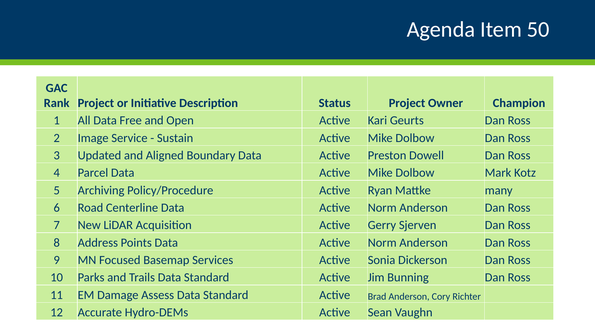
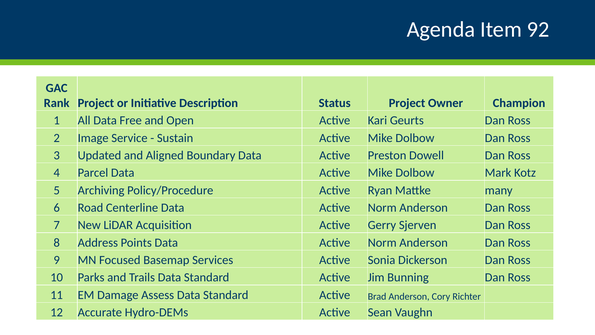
50: 50 -> 92
